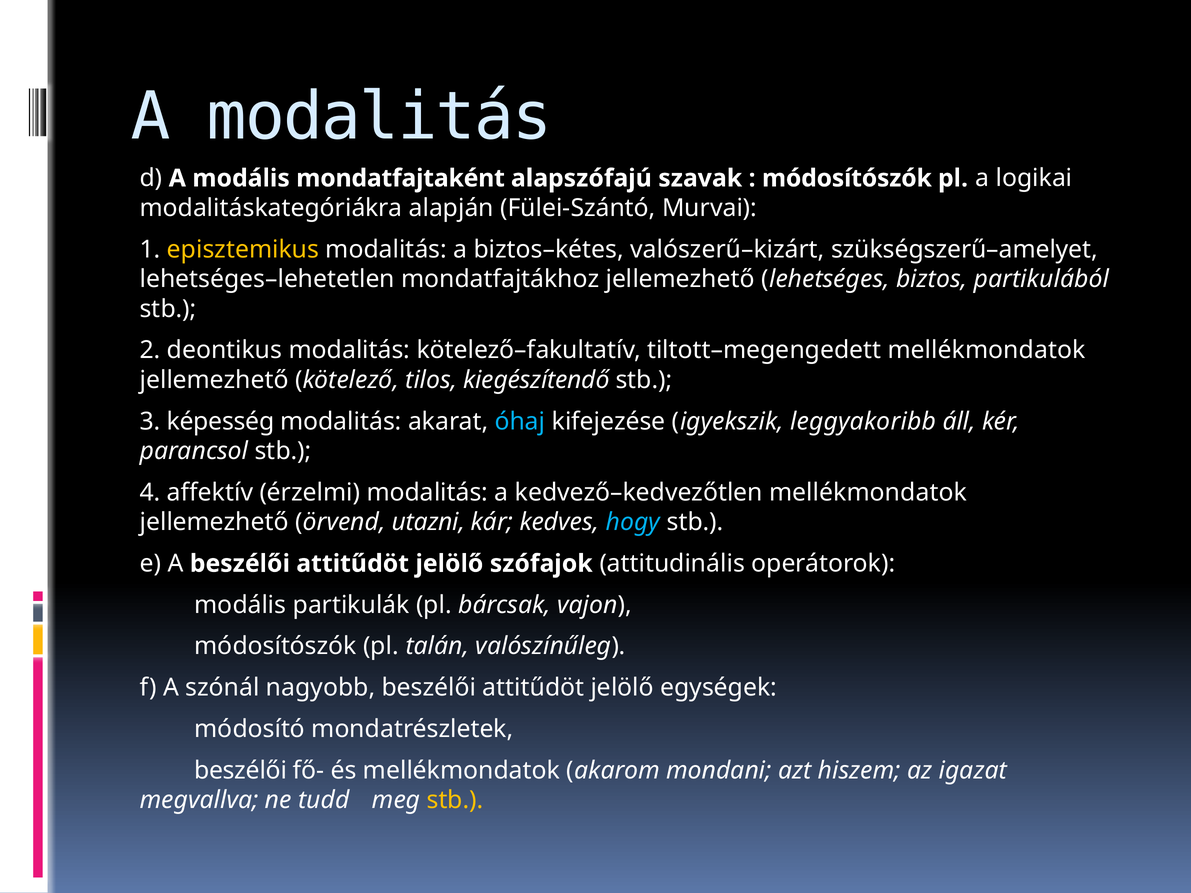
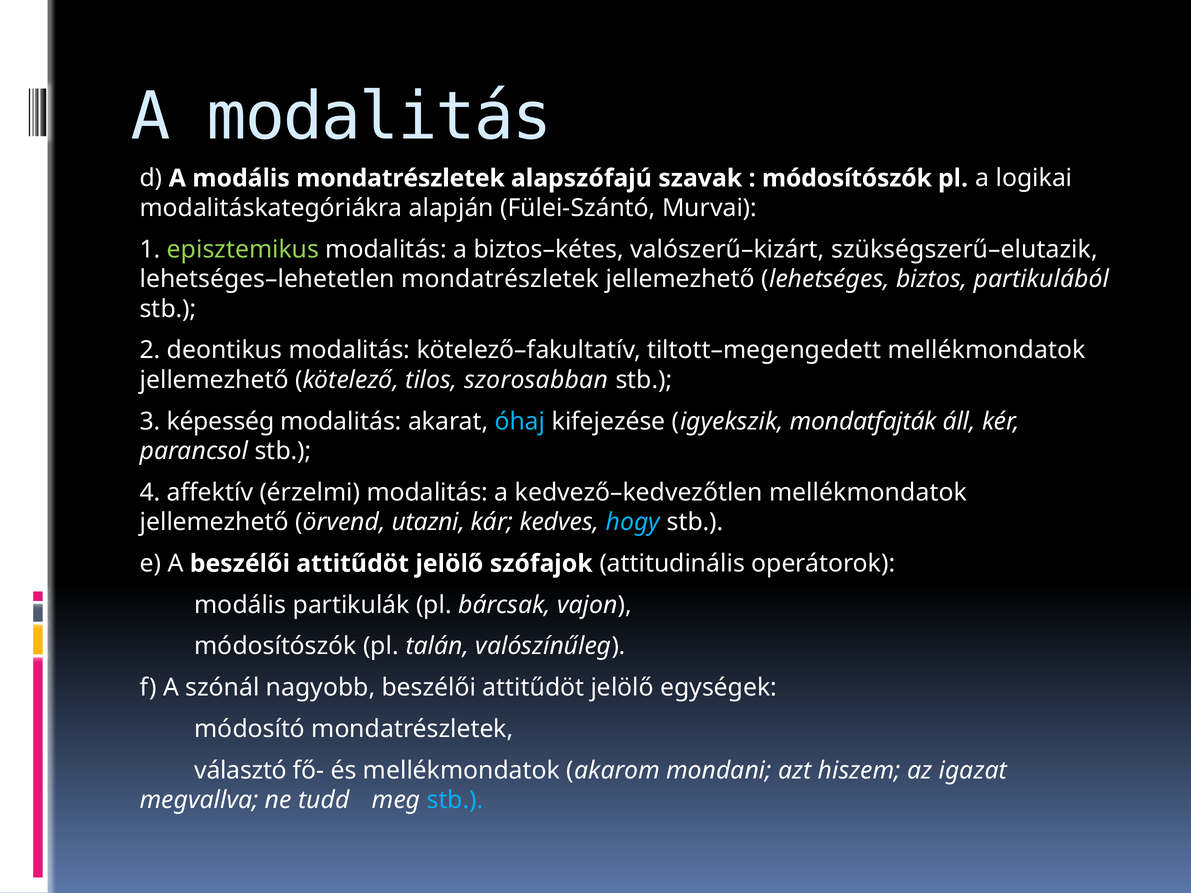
modális mondatfajtaként: mondatfajtaként -> mondatrészletek
episztemikus colour: yellow -> light green
szükségszerű–amelyet: szükségszerű–amelyet -> szükségszerű–elutazik
lehetséges–lehetetlen mondatfajtákhoz: mondatfajtákhoz -> mondatrészletek
kiegészítendő: kiegészítendő -> szorosabban
leggyakoribb: leggyakoribb -> mondatfajták
beszélői at (241, 771): beszélői -> választó
stb at (455, 800) colour: yellow -> light blue
